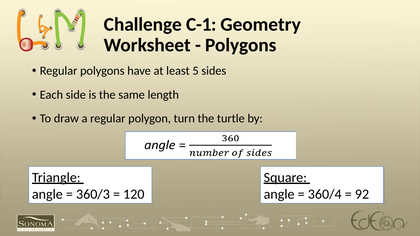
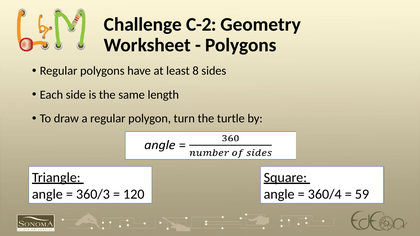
C-1: C-1 -> C-2
5: 5 -> 8
92: 92 -> 59
